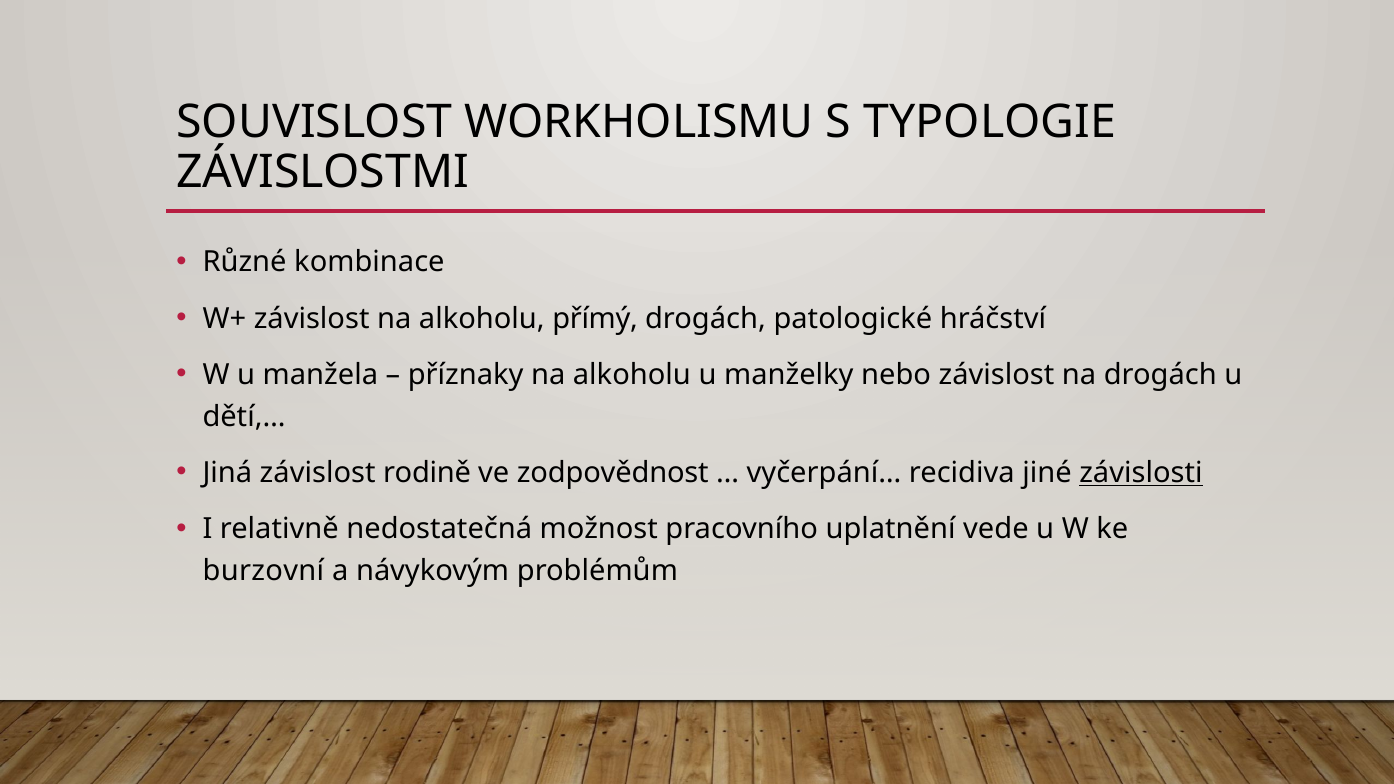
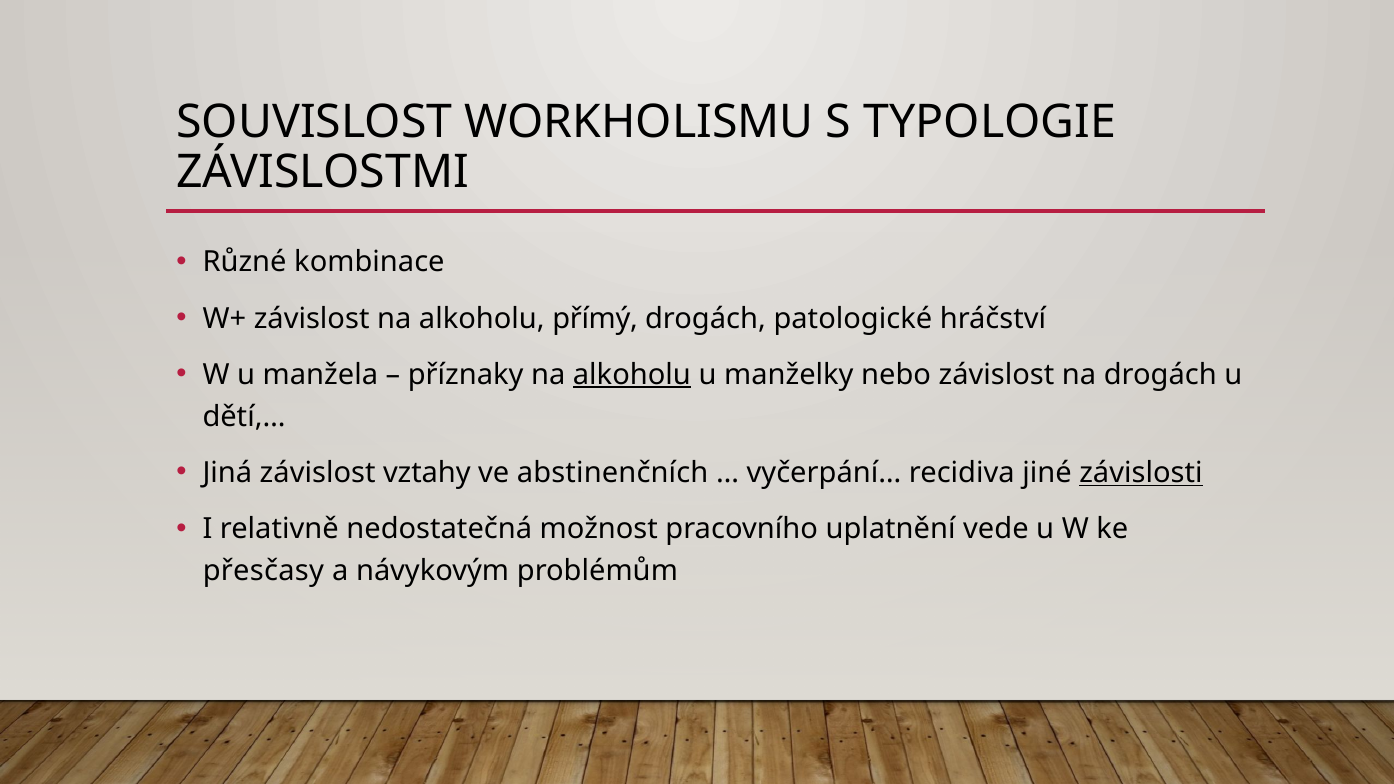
alkoholu at (632, 375) underline: none -> present
rodině: rodině -> vztahy
zodpovědnost: zodpovědnost -> abstinenčních
burzovní: burzovní -> přesčasy
